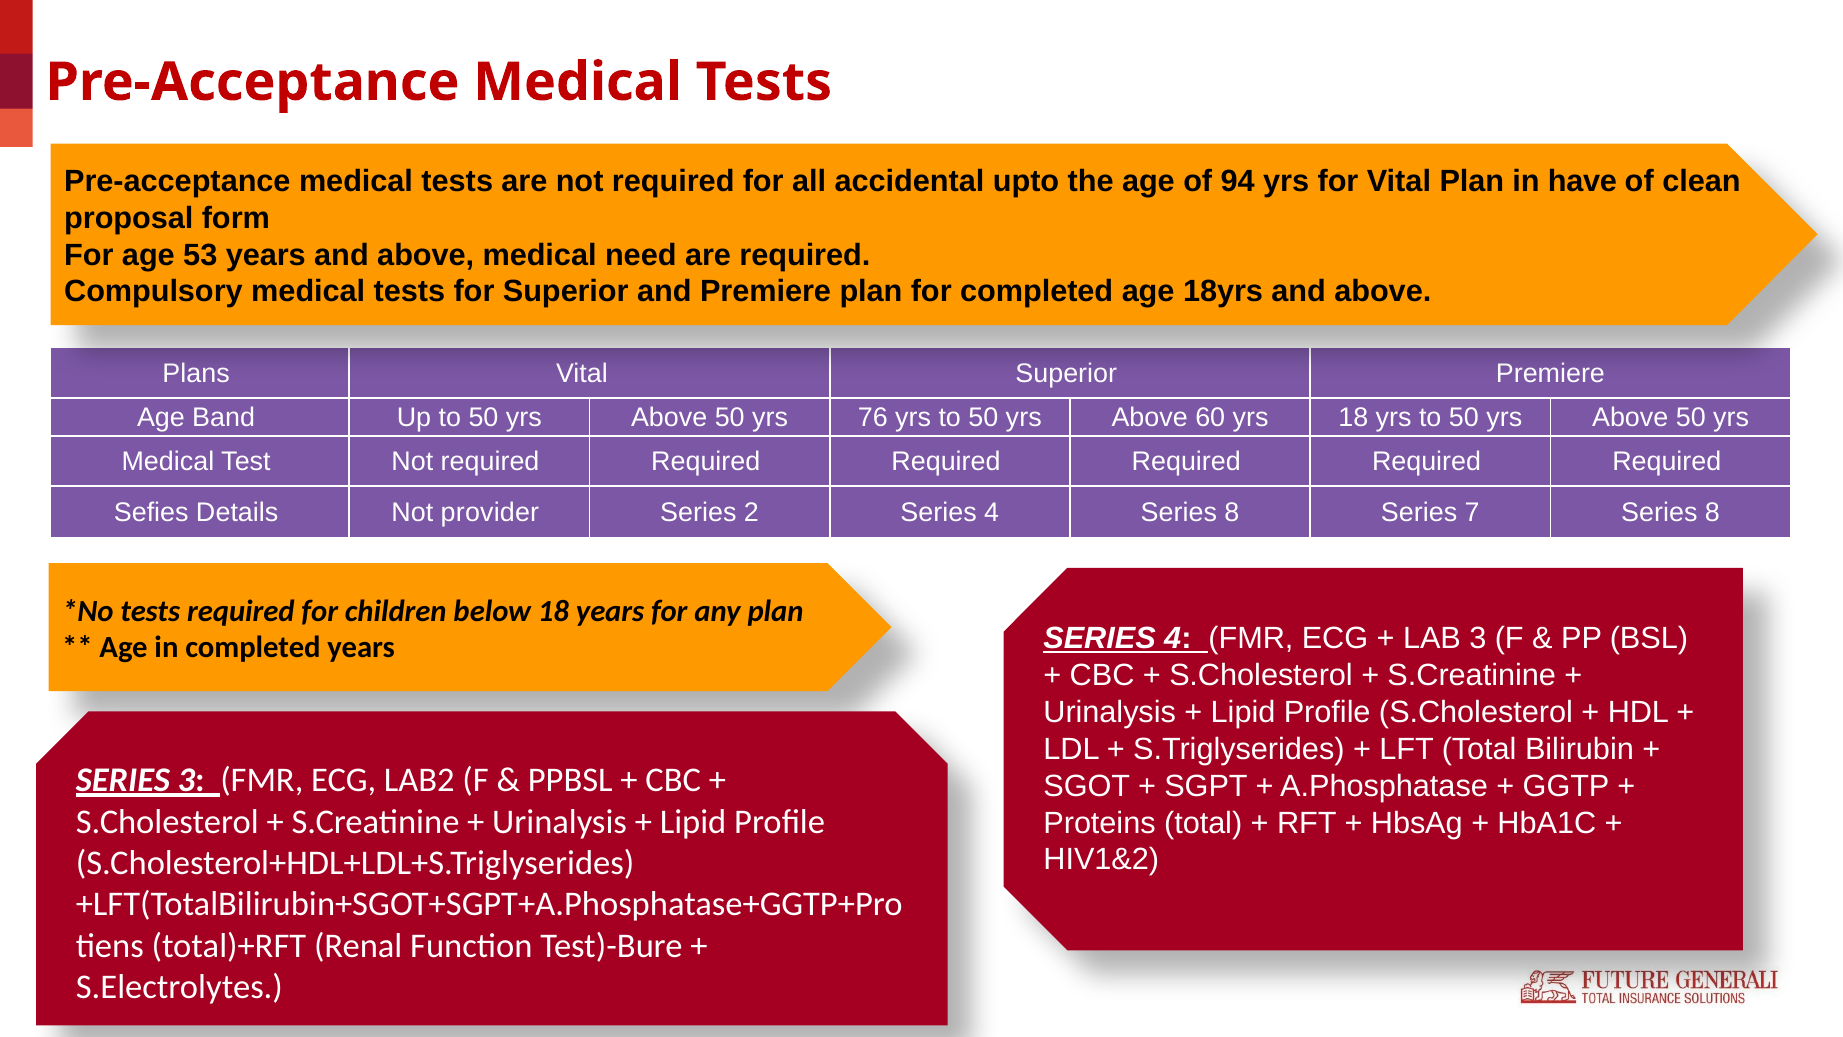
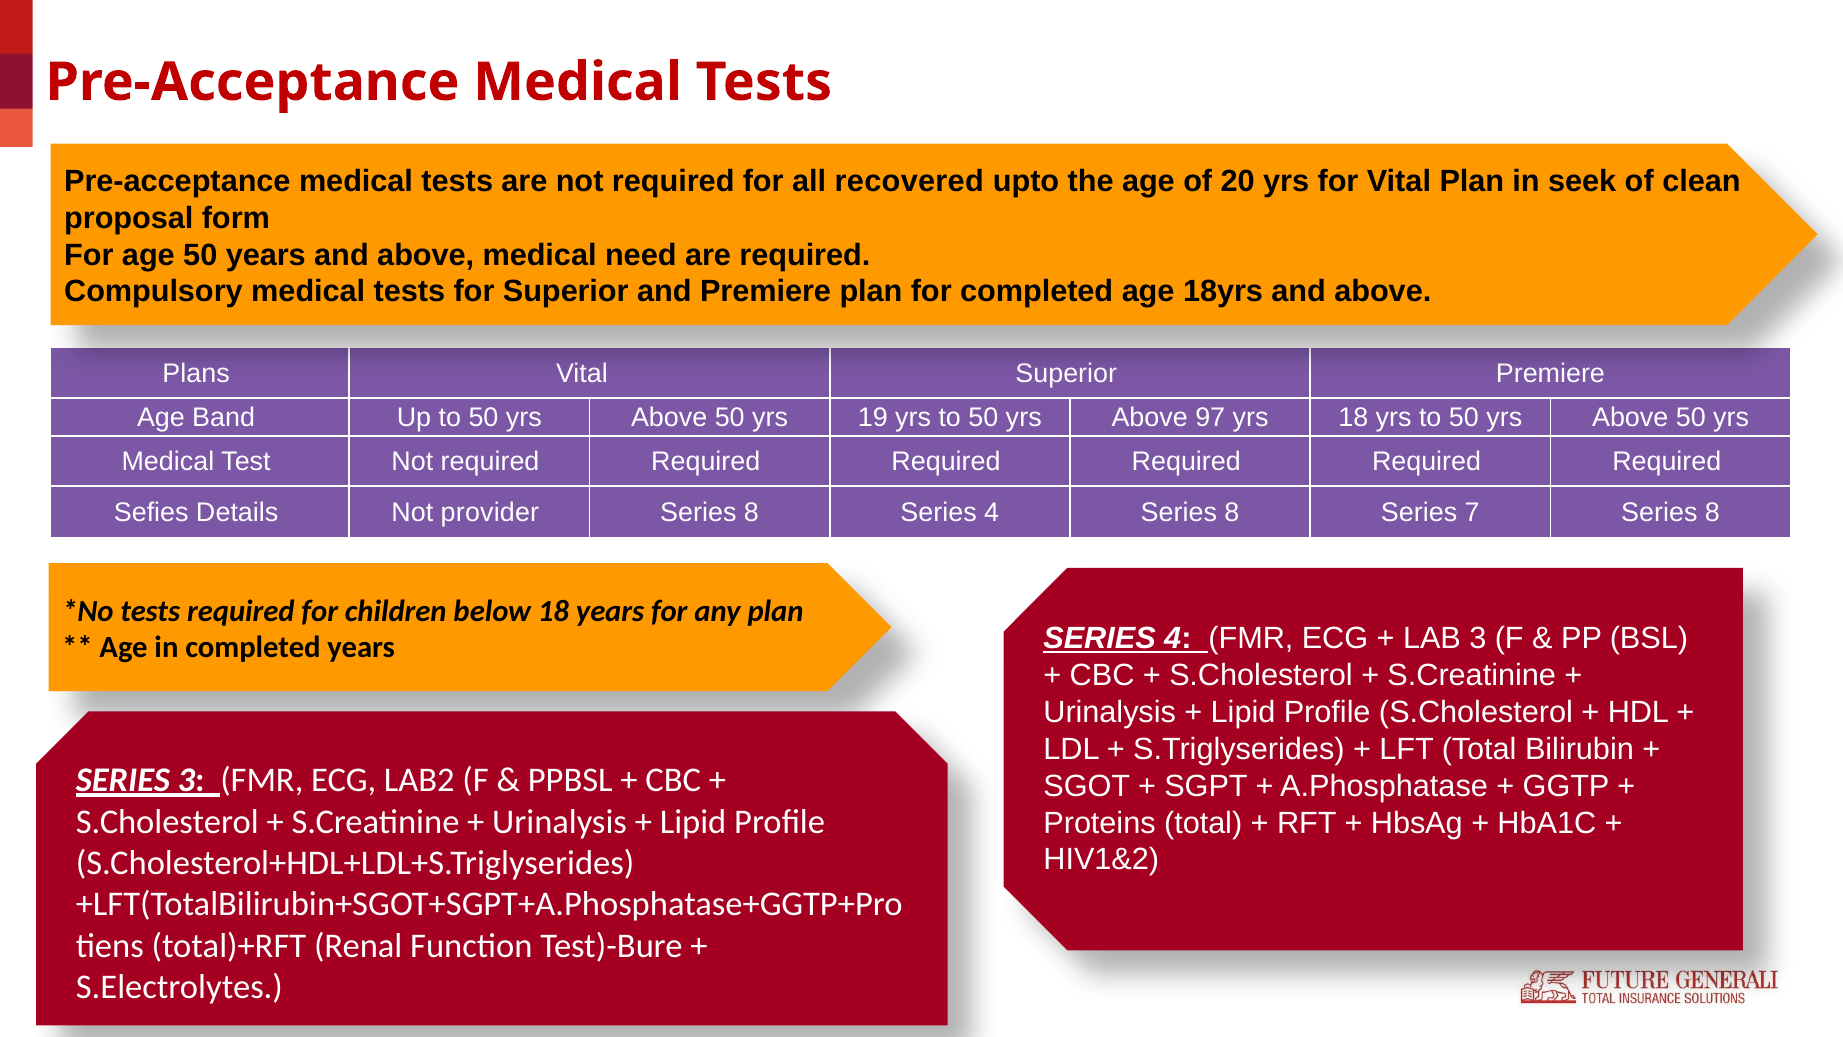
accidental: accidental -> recovered
94: 94 -> 20
have: have -> seek
age 53: 53 -> 50
76: 76 -> 19
60: 60 -> 97
2 at (751, 513): 2 -> 8
